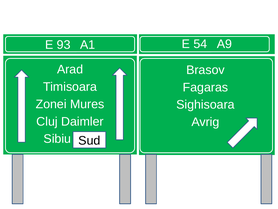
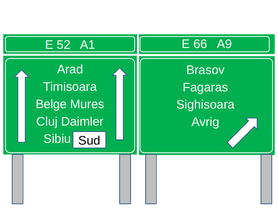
54: 54 -> 66
93: 93 -> 52
Zonei: Zonei -> Belge
